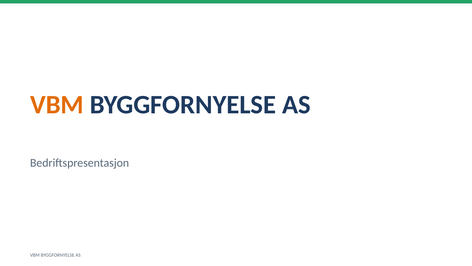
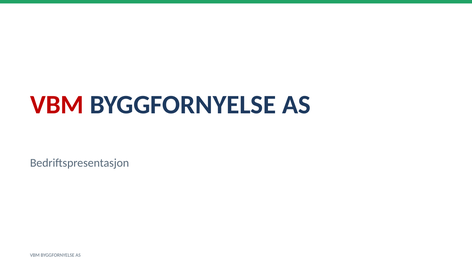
VBM at (57, 105) colour: orange -> red
